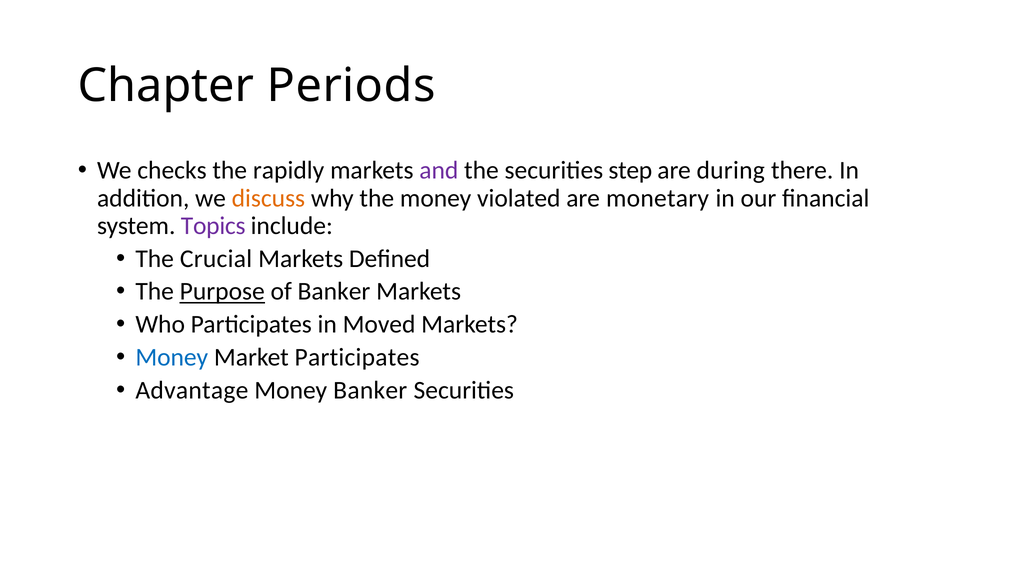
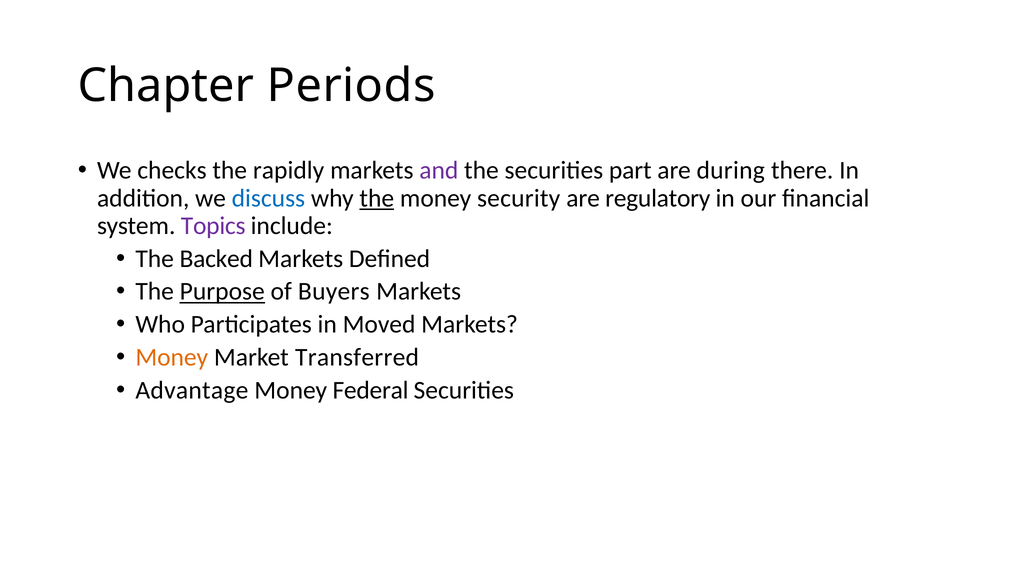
step: step -> part
discuss colour: orange -> blue
the at (377, 198) underline: none -> present
violated: violated -> security
monetary: monetary -> regulatory
Crucial: Crucial -> Backed
of Banker: Banker -> Buyers
Money at (172, 357) colour: blue -> orange
Market Participates: Participates -> Transferred
Money Banker: Banker -> Federal
